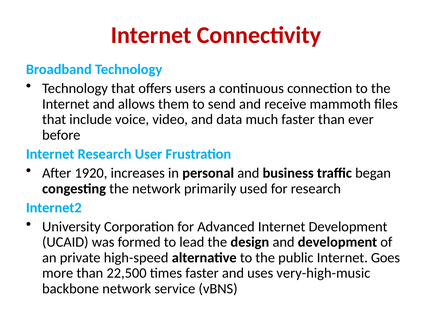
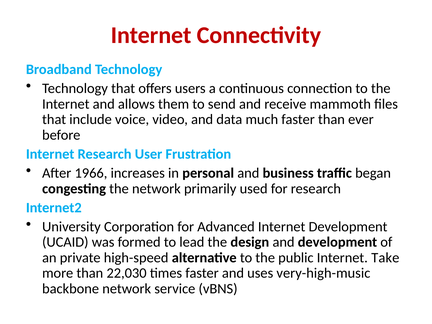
1920: 1920 -> 1966
Goes: Goes -> Take
22,500: 22,500 -> 22,030
